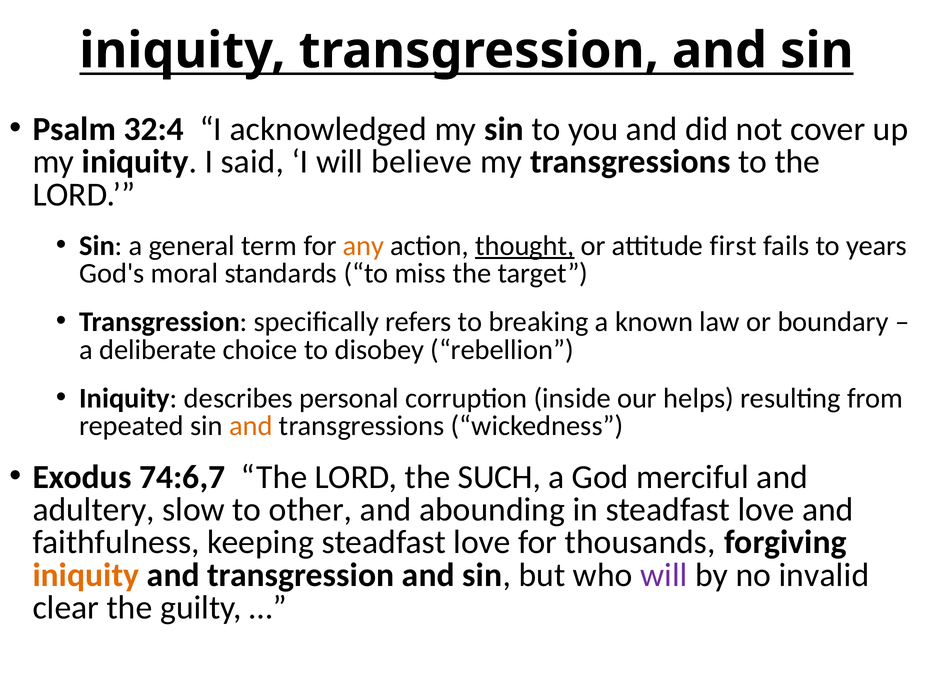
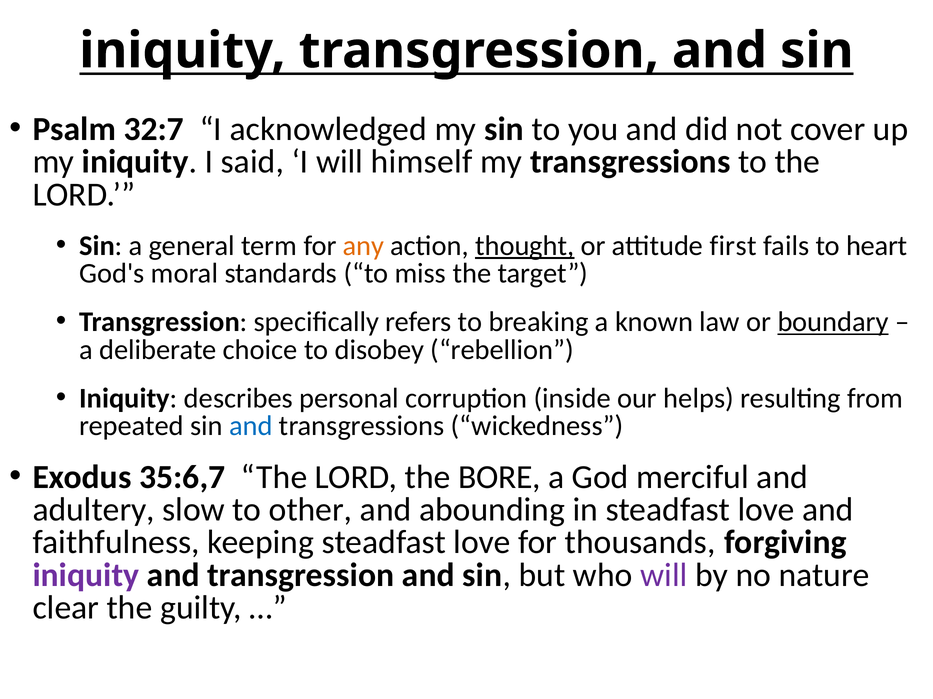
32:4: 32:4 -> 32:7
believe: believe -> himself
years: years -> heart
boundary underline: none -> present
and at (251, 426) colour: orange -> blue
74:6,7: 74:6,7 -> 35:6,7
SUCH: SUCH -> BORE
iniquity at (86, 576) colour: orange -> purple
invalid: invalid -> nature
